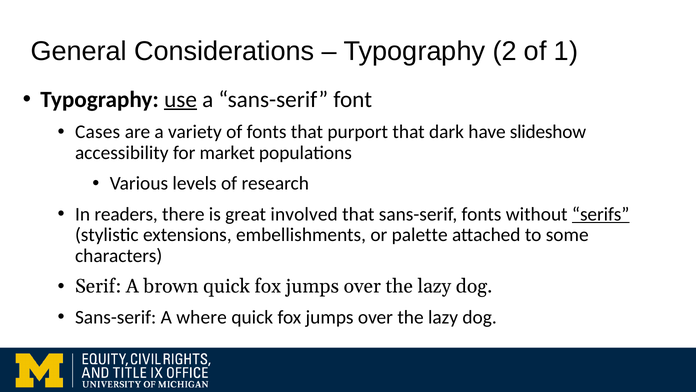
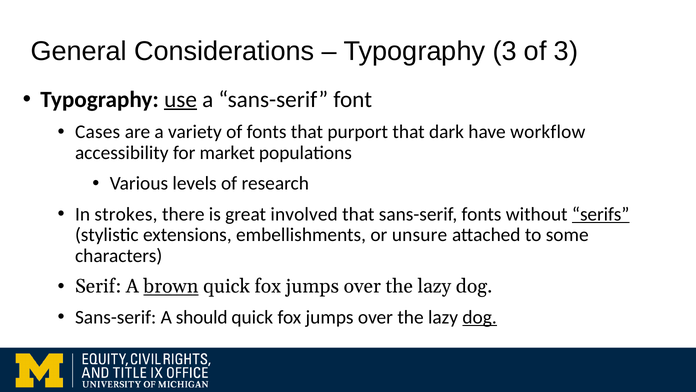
Typography 2: 2 -> 3
of 1: 1 -> 3
slideshow: slideshow -> workflow
readers: readers -> strokes
palette: palette -> unsure
brown underline: none -> present
where: where -> should
dog at (480, 317) underline: none -> present
